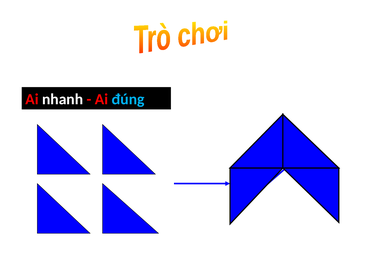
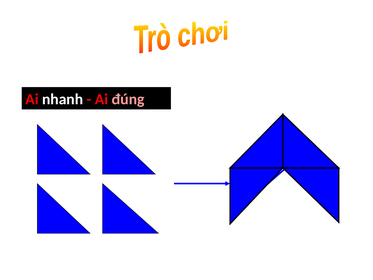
đúng colour: light blue -> pink
